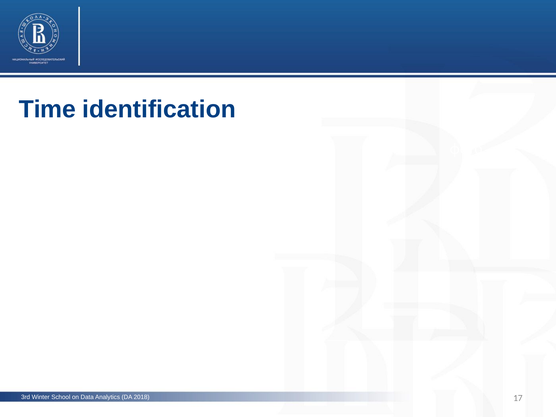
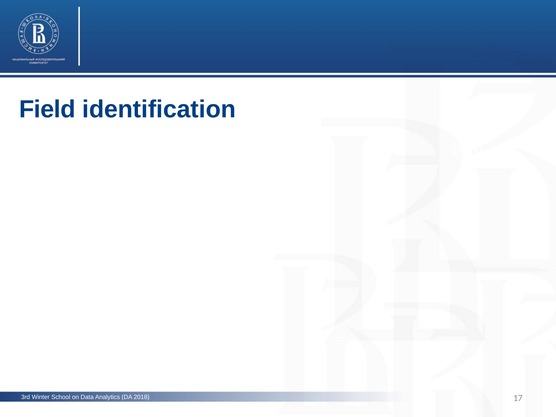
Time: Time -> Field
